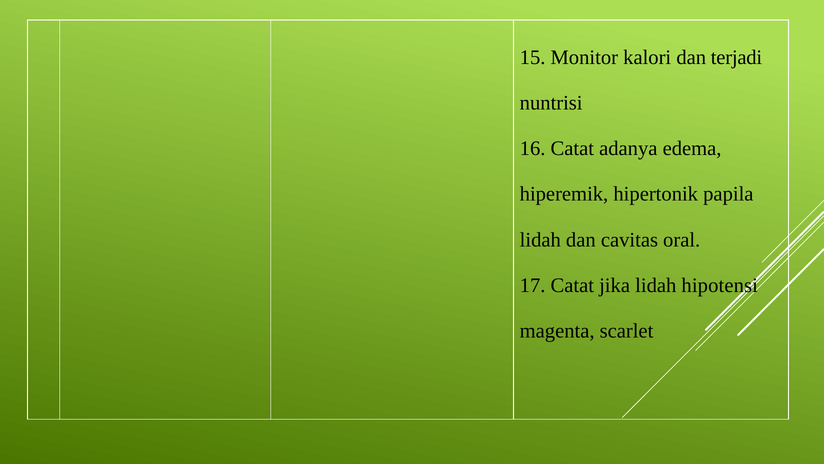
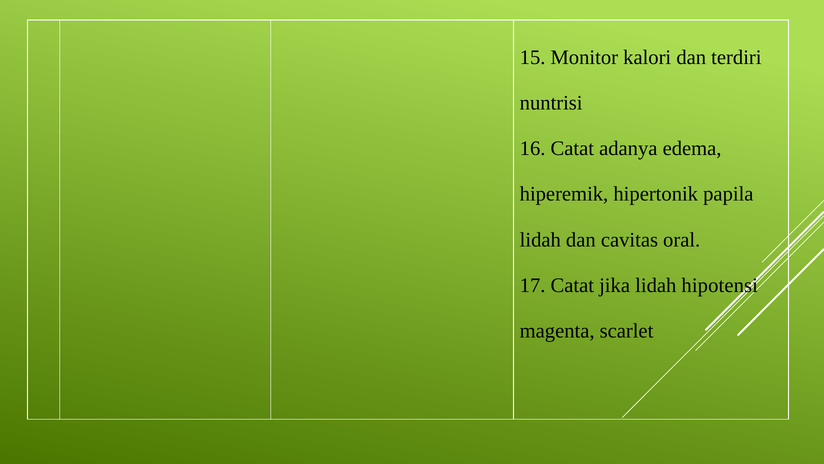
terjadi: terjadi -> terdiri
